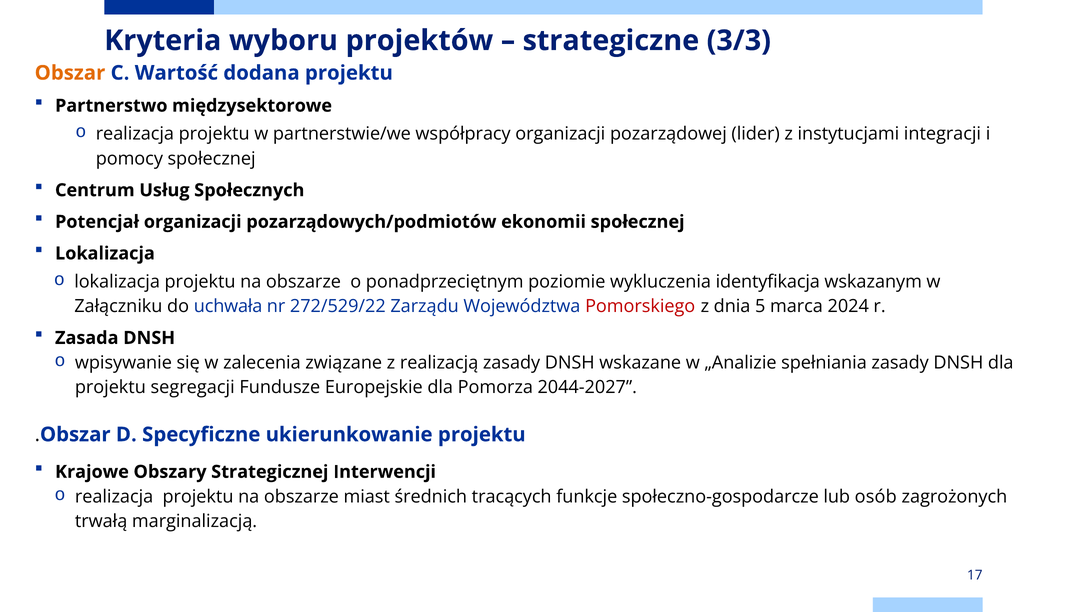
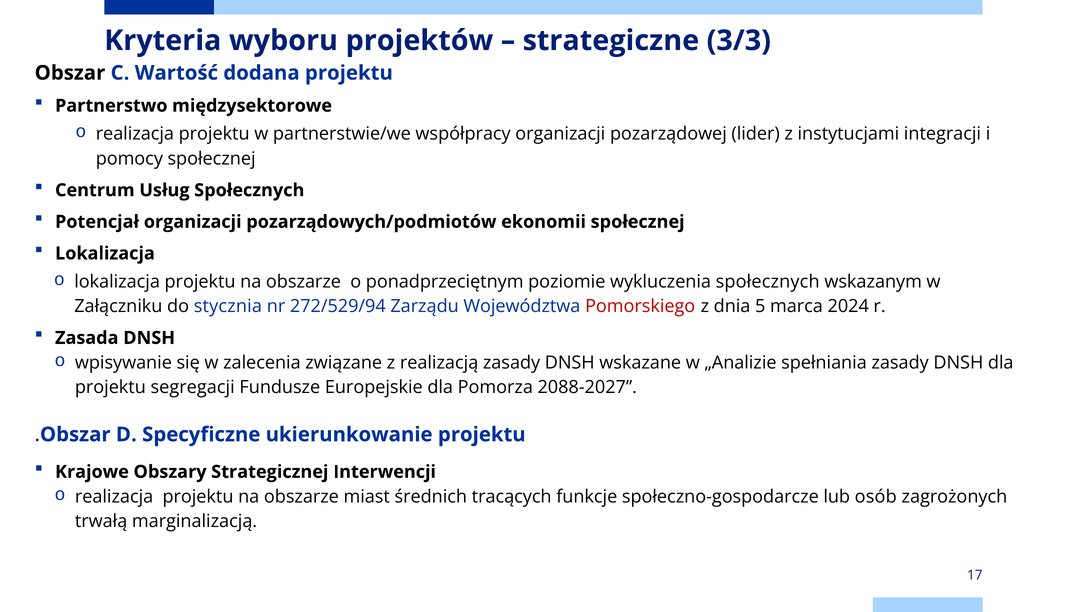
Obszar colour: orange -> black
wykluczenia identyfikacja: identyfikacja -> społecznych
uchwała: uchwała -> stycznia
272/529/22: 272/529/22 -> 272/529/94
2044-2027: 2044-2027 -> 2088-2027
